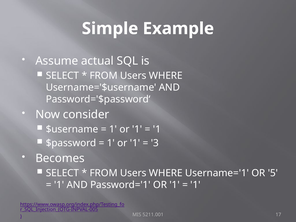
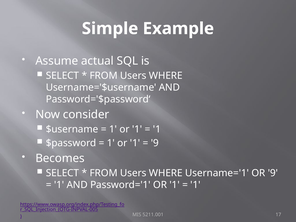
3 at (155, 143): 3 -> 9
OR 5: 5 -> 9
